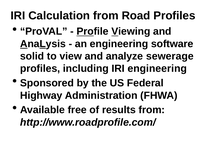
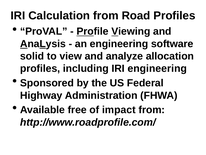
sewerage: sewerage -> allocation
results: results -> impact
